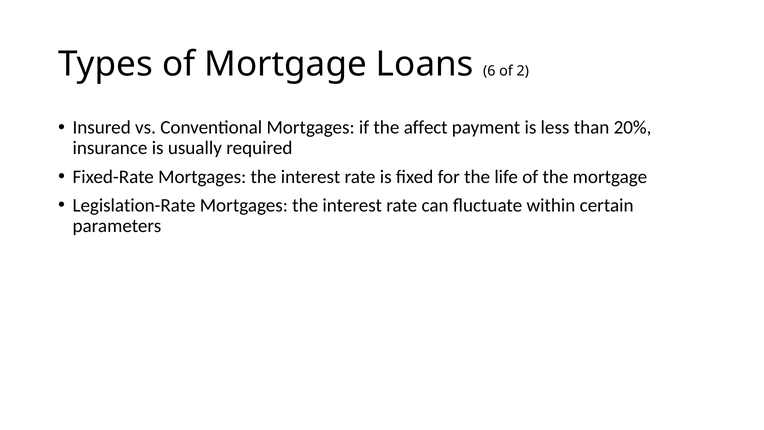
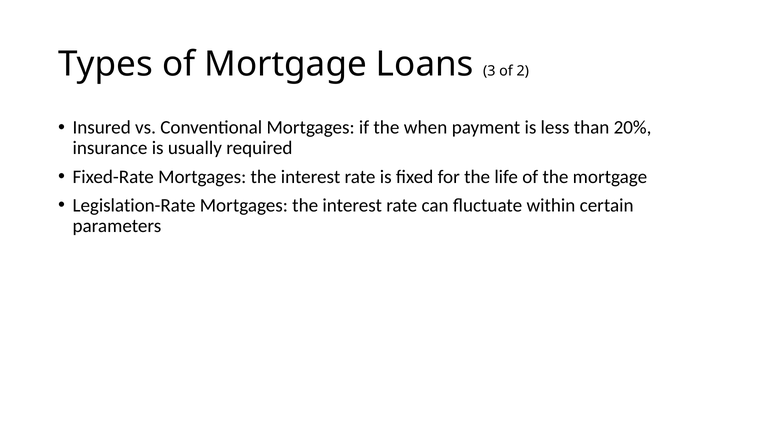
6: 6 -> 3
affect: affect -> when
